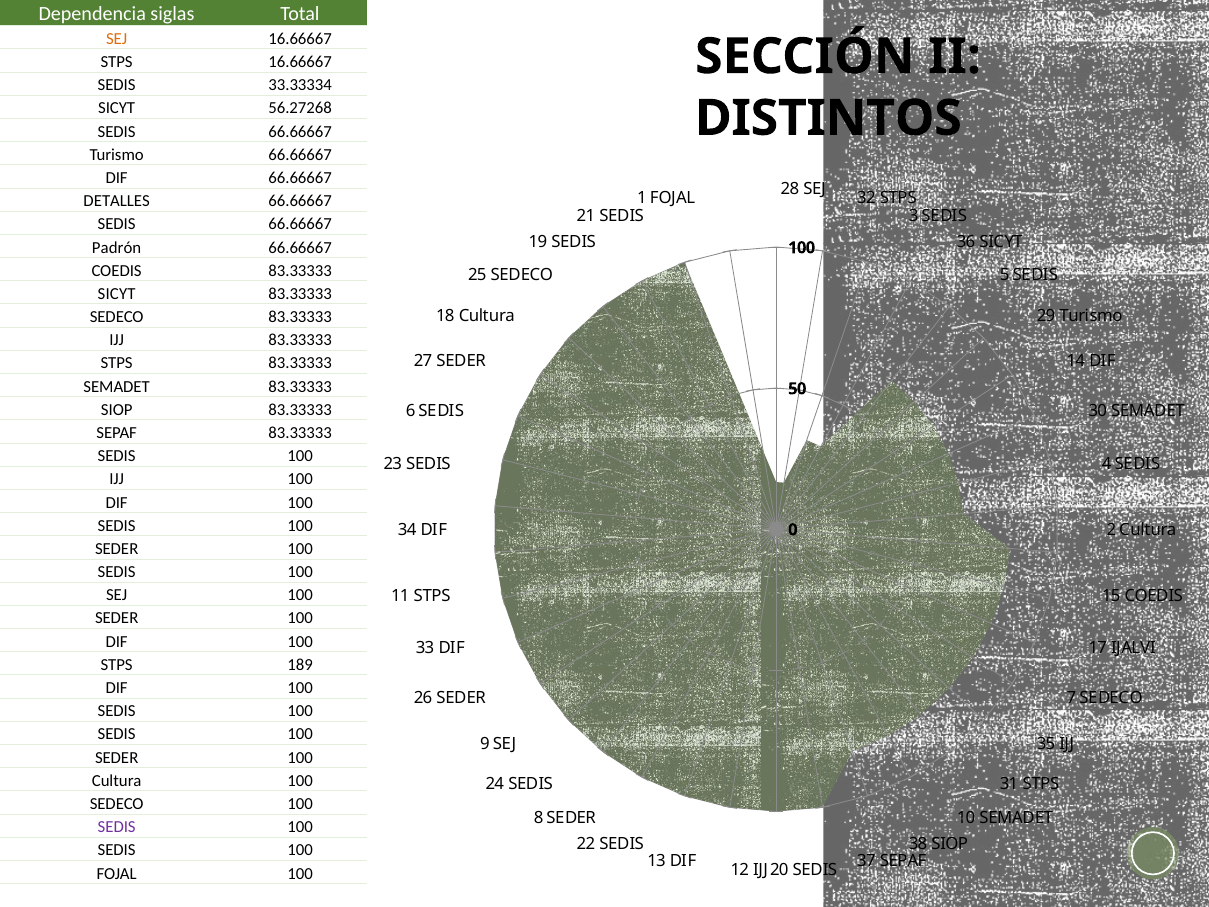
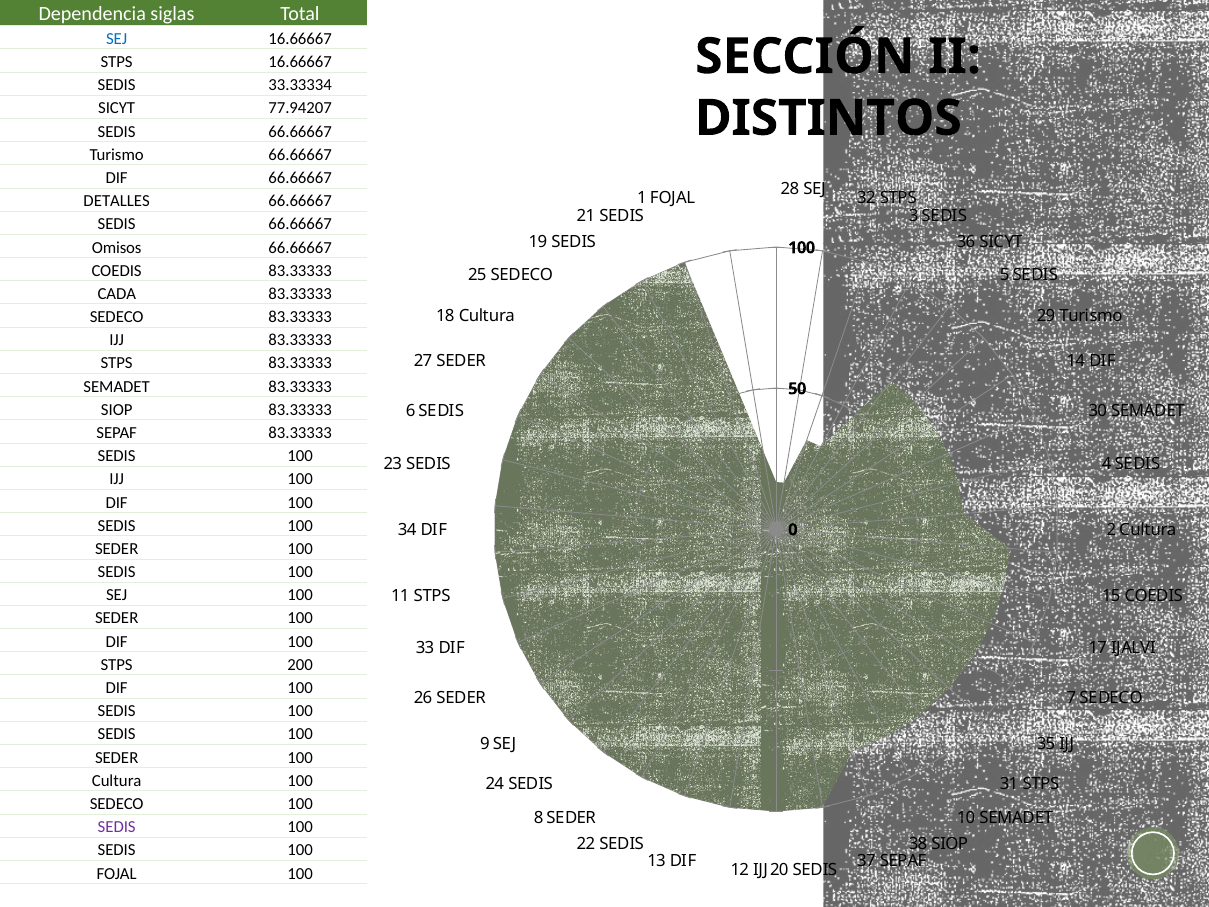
SEJ at (117, 39) colour: orange -> blue
56.27268: 56.27268 -> 77.94207
Padrón: Padrón -> Omisos
SICYT at (117, 294): SICYT -> CADA
189: 189 -> 200
